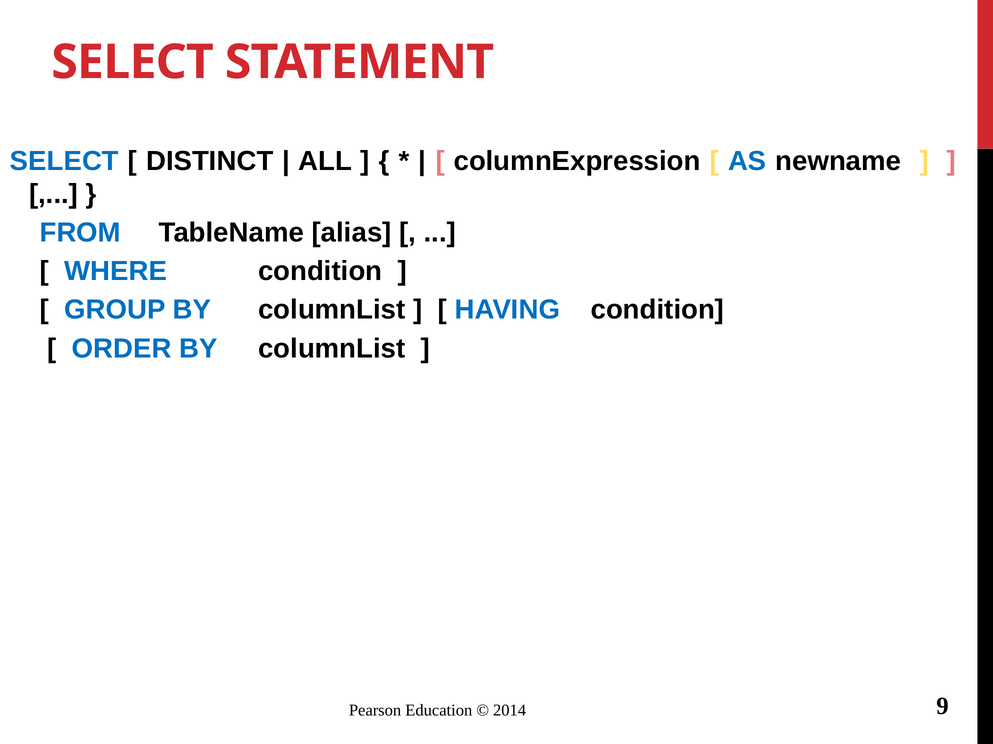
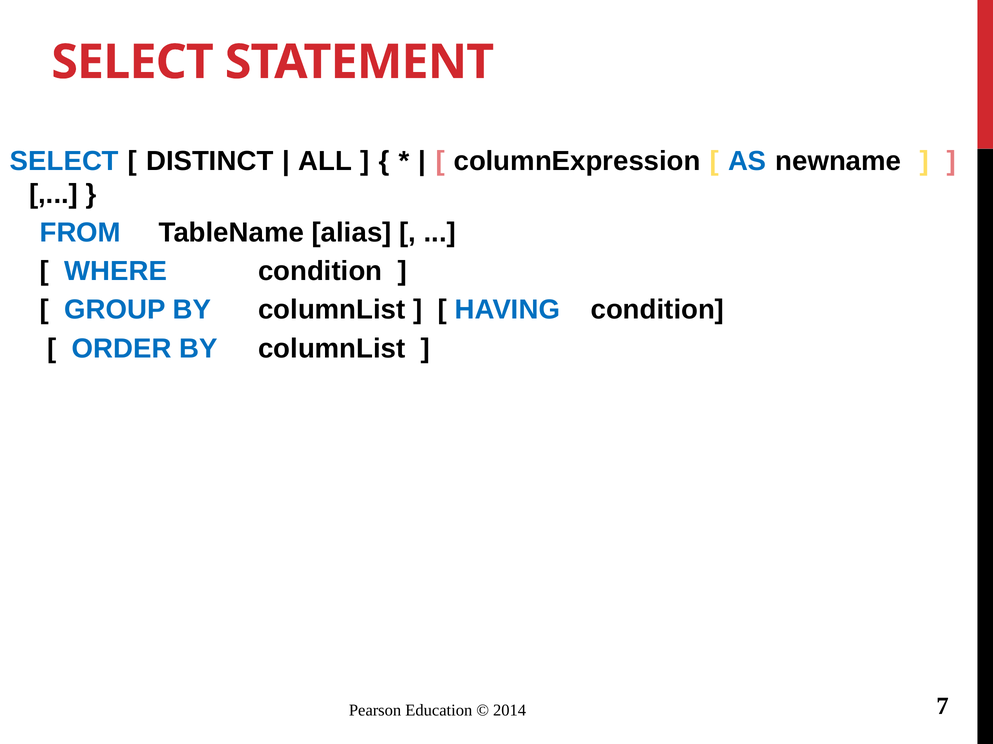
9: 9 -> 7
